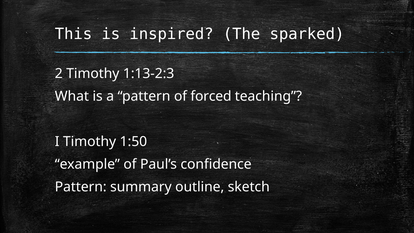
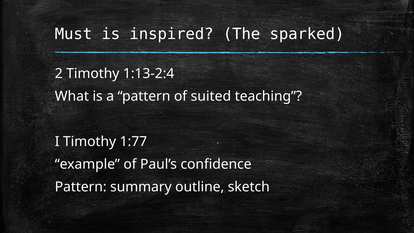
This: This -> Must
1:13-2:3: 1:13-2:3 -> 1:13-2:4
forced: forced -> suited
1:50: 1:50 -> 1:77
